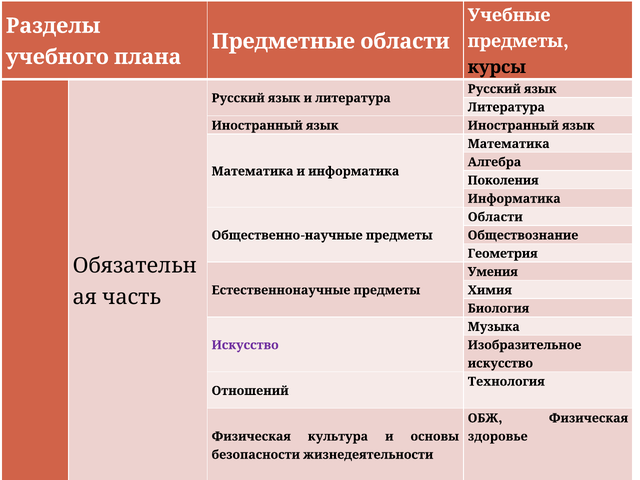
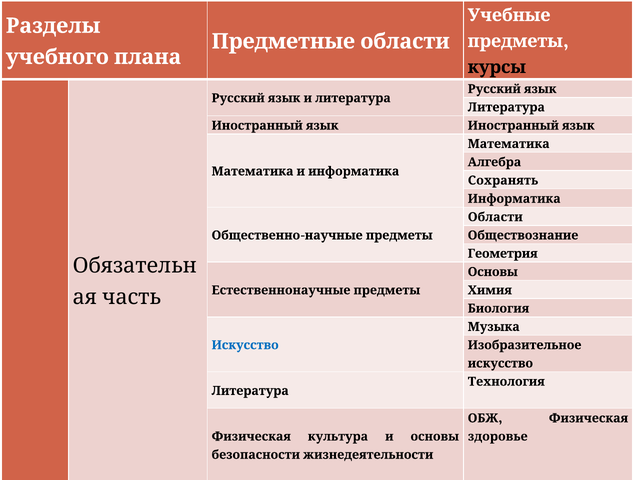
Поколения: Поколения -> Сохранять
Умения at (493, 272): Умения -> Основы
Искусство at (245, 345) colour: purple -> blue
Отношений at (250, 391): Отношений -> Литература
